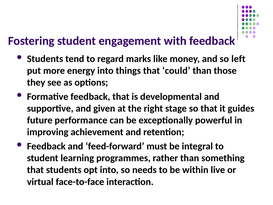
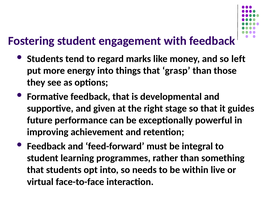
could: could -> grasp
